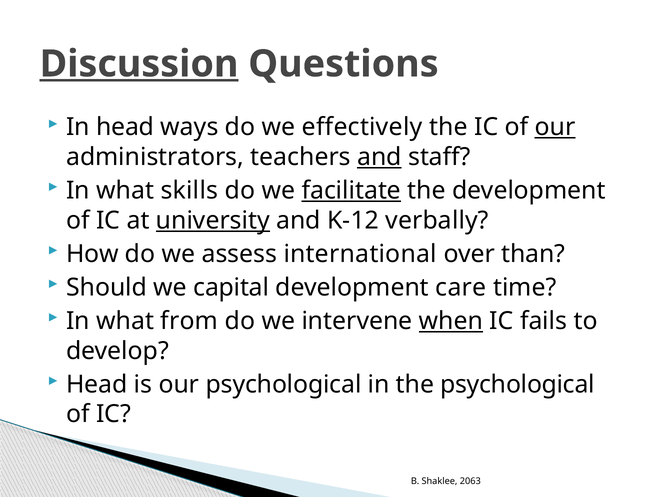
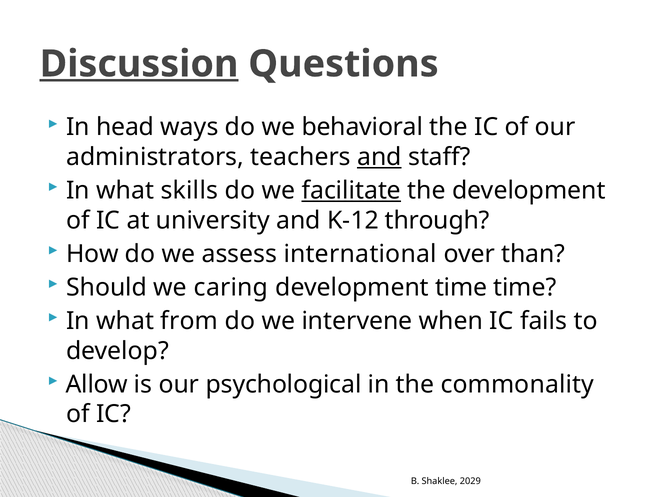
effectively: effectively -> behavioral
our at (555, 127) underline: present -> none
university underline: present -> none
verbally: verbally -> through
capital: capital -> caring
development care: care -> time
when underline: present -> none
Head at (97, 384): Head -> Allow
the psychological: psychological -> commonality
2063: 2063 -> 2029
